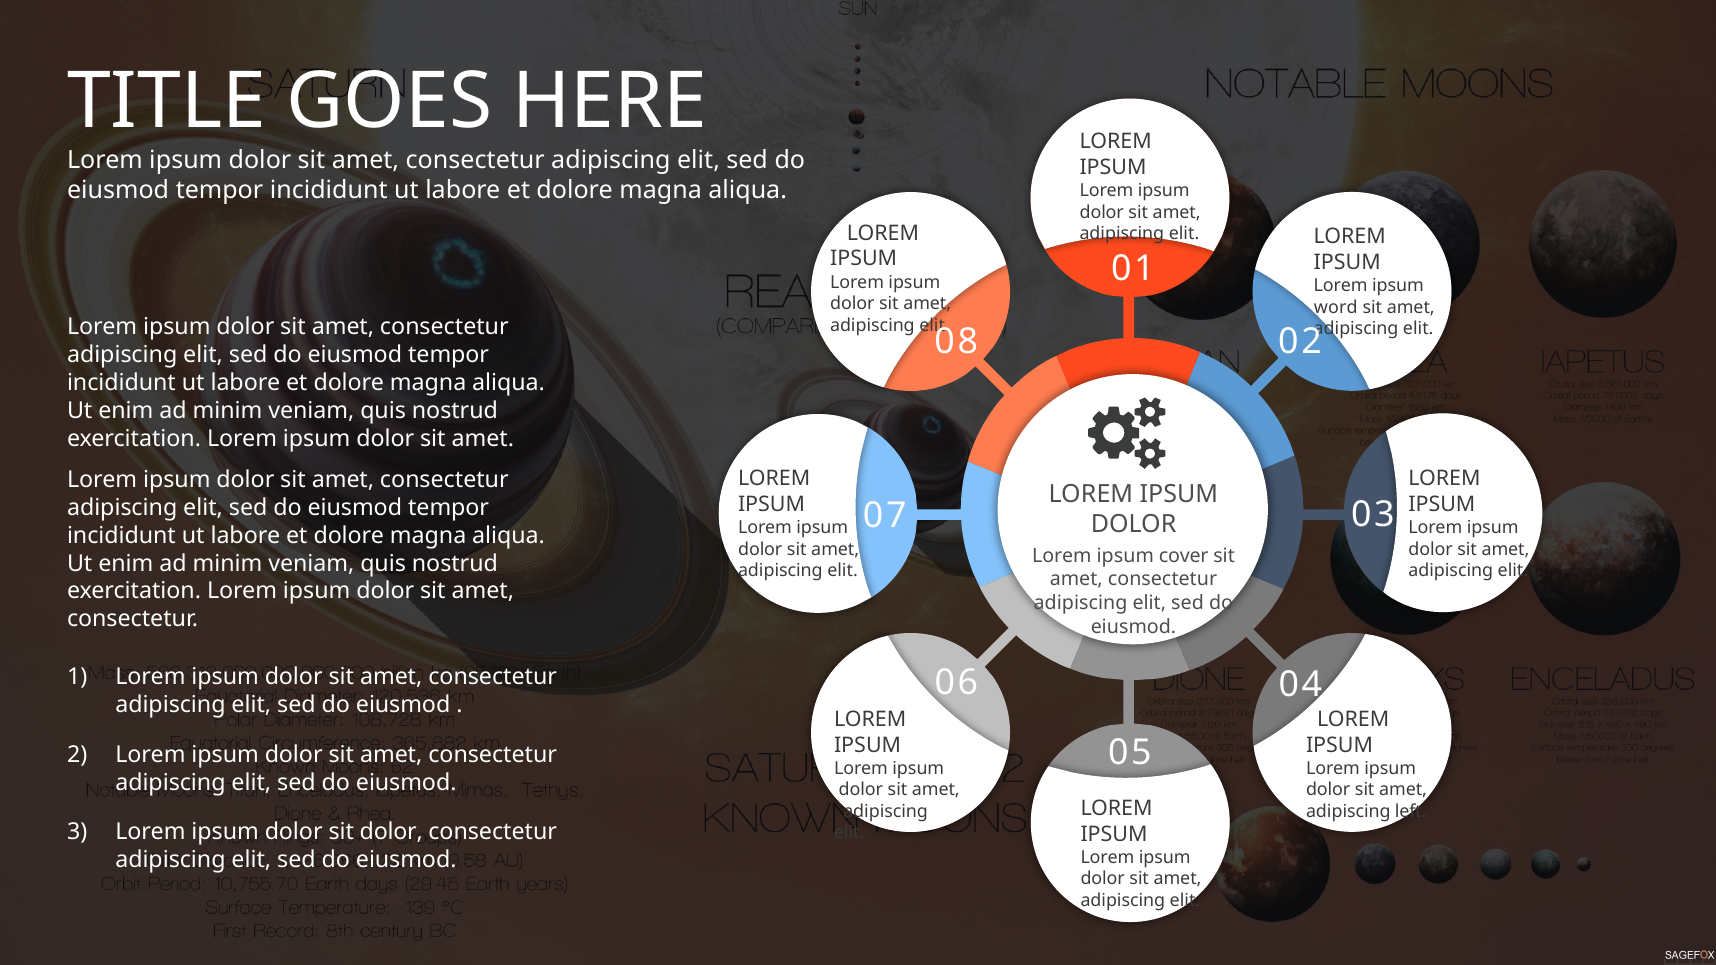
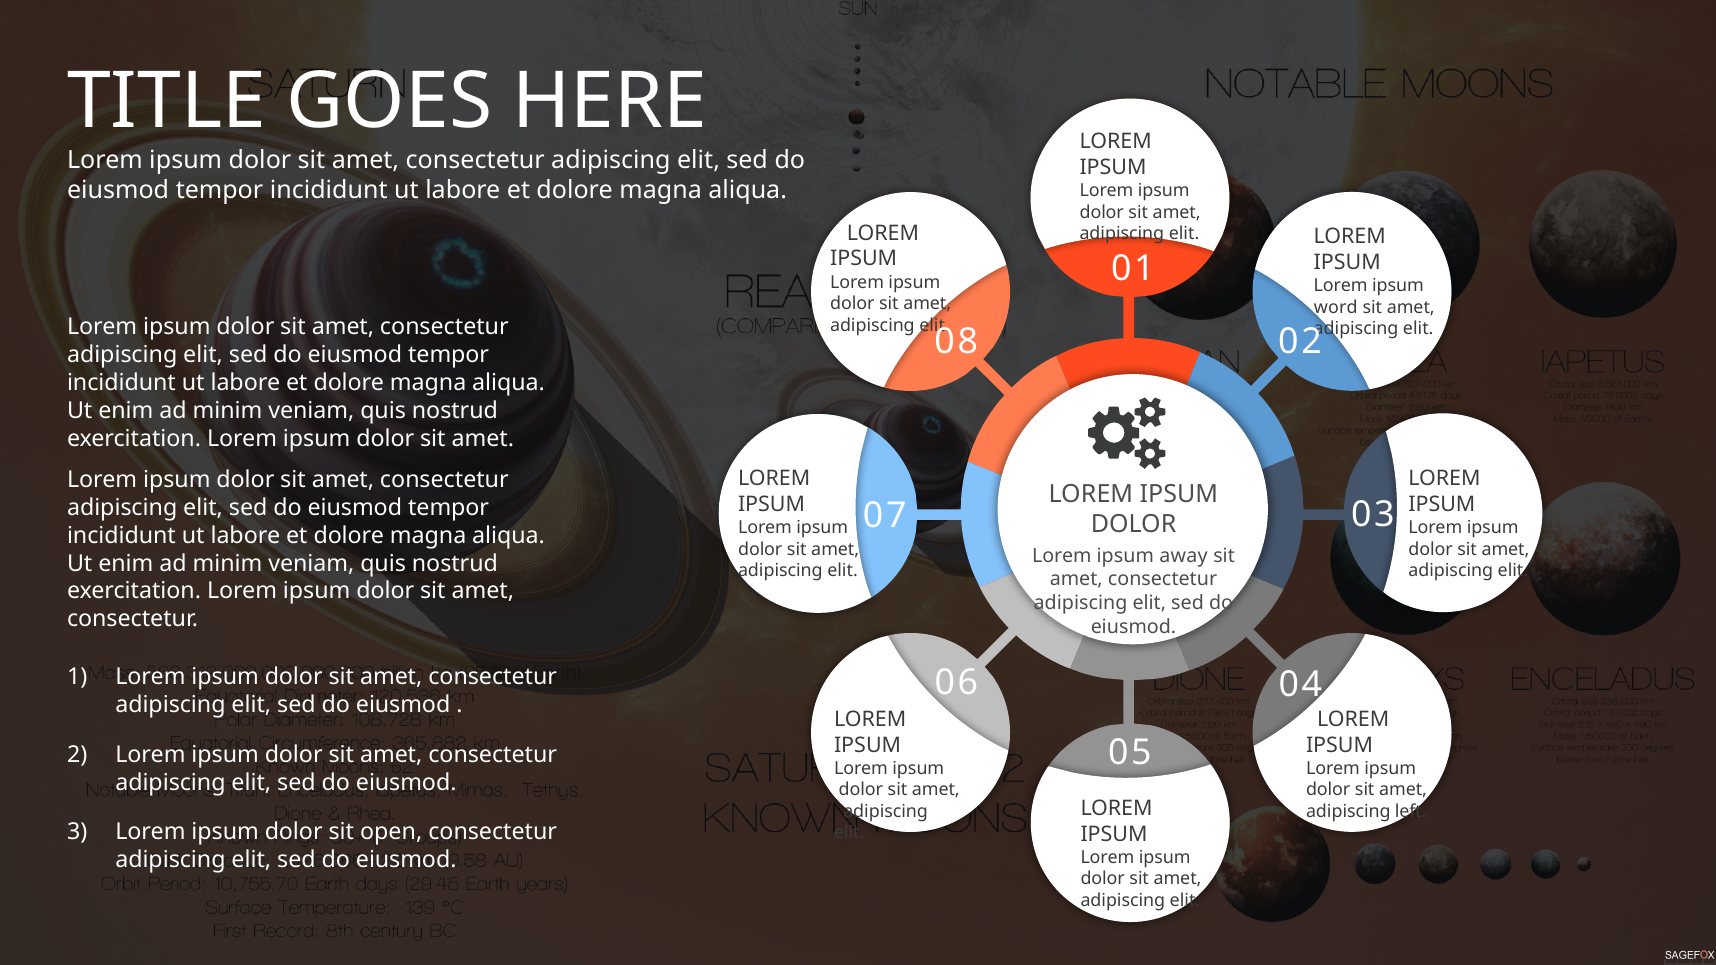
cover: cover -> away
sit dolor: dolor -> open
